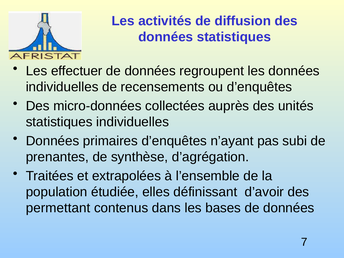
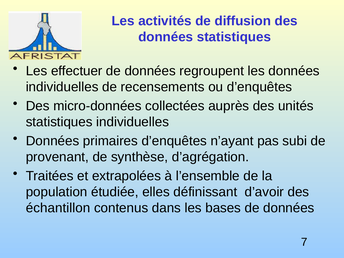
prenantes: prenantes -> provenant
permettant: permettant -> échantillon
